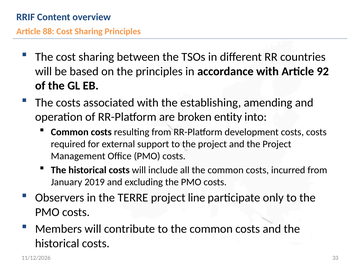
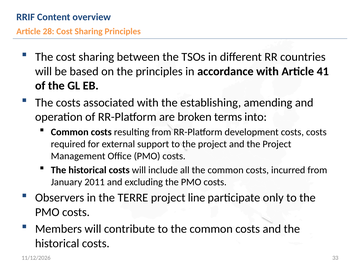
88: 88 -> 28
92: 92 -> 41
entity: entity -> terms
2019: 2019 -> 2011
